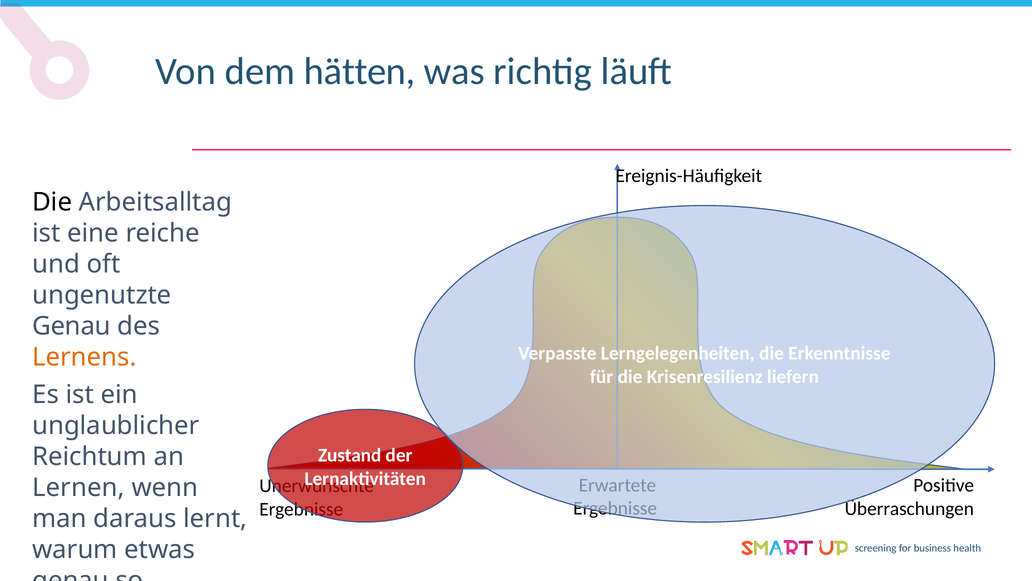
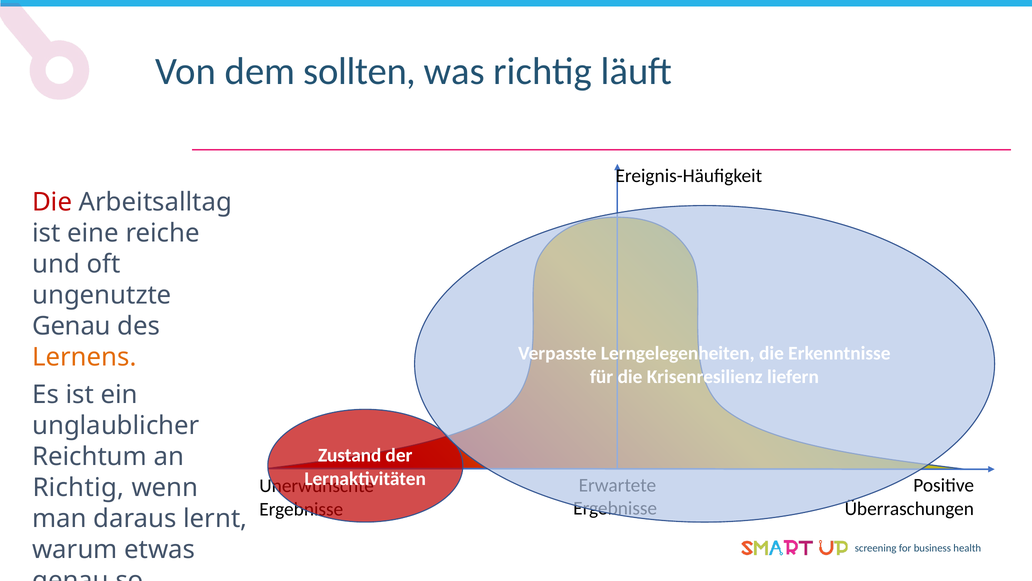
hätten: hätten -> sollten
Die at (52, 202) colour: black -> red
Lernen at (78, 487): Lernen -> Richtig
